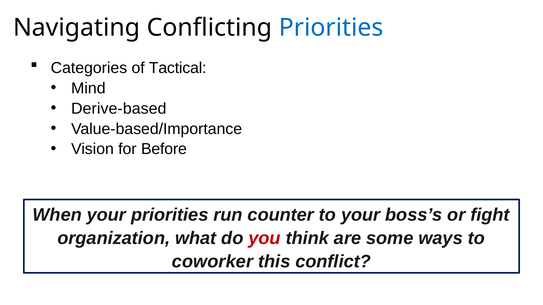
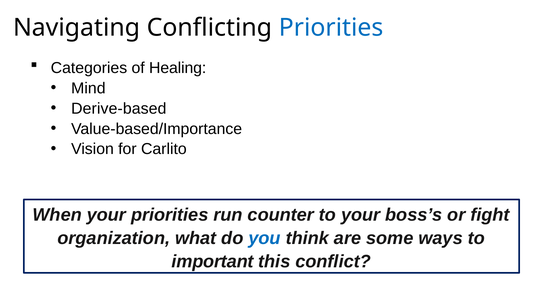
Tactical: Tactical -> Healing
Before: Before -> Carlito
you colour: red -> blue
coworker: coworker -> important
